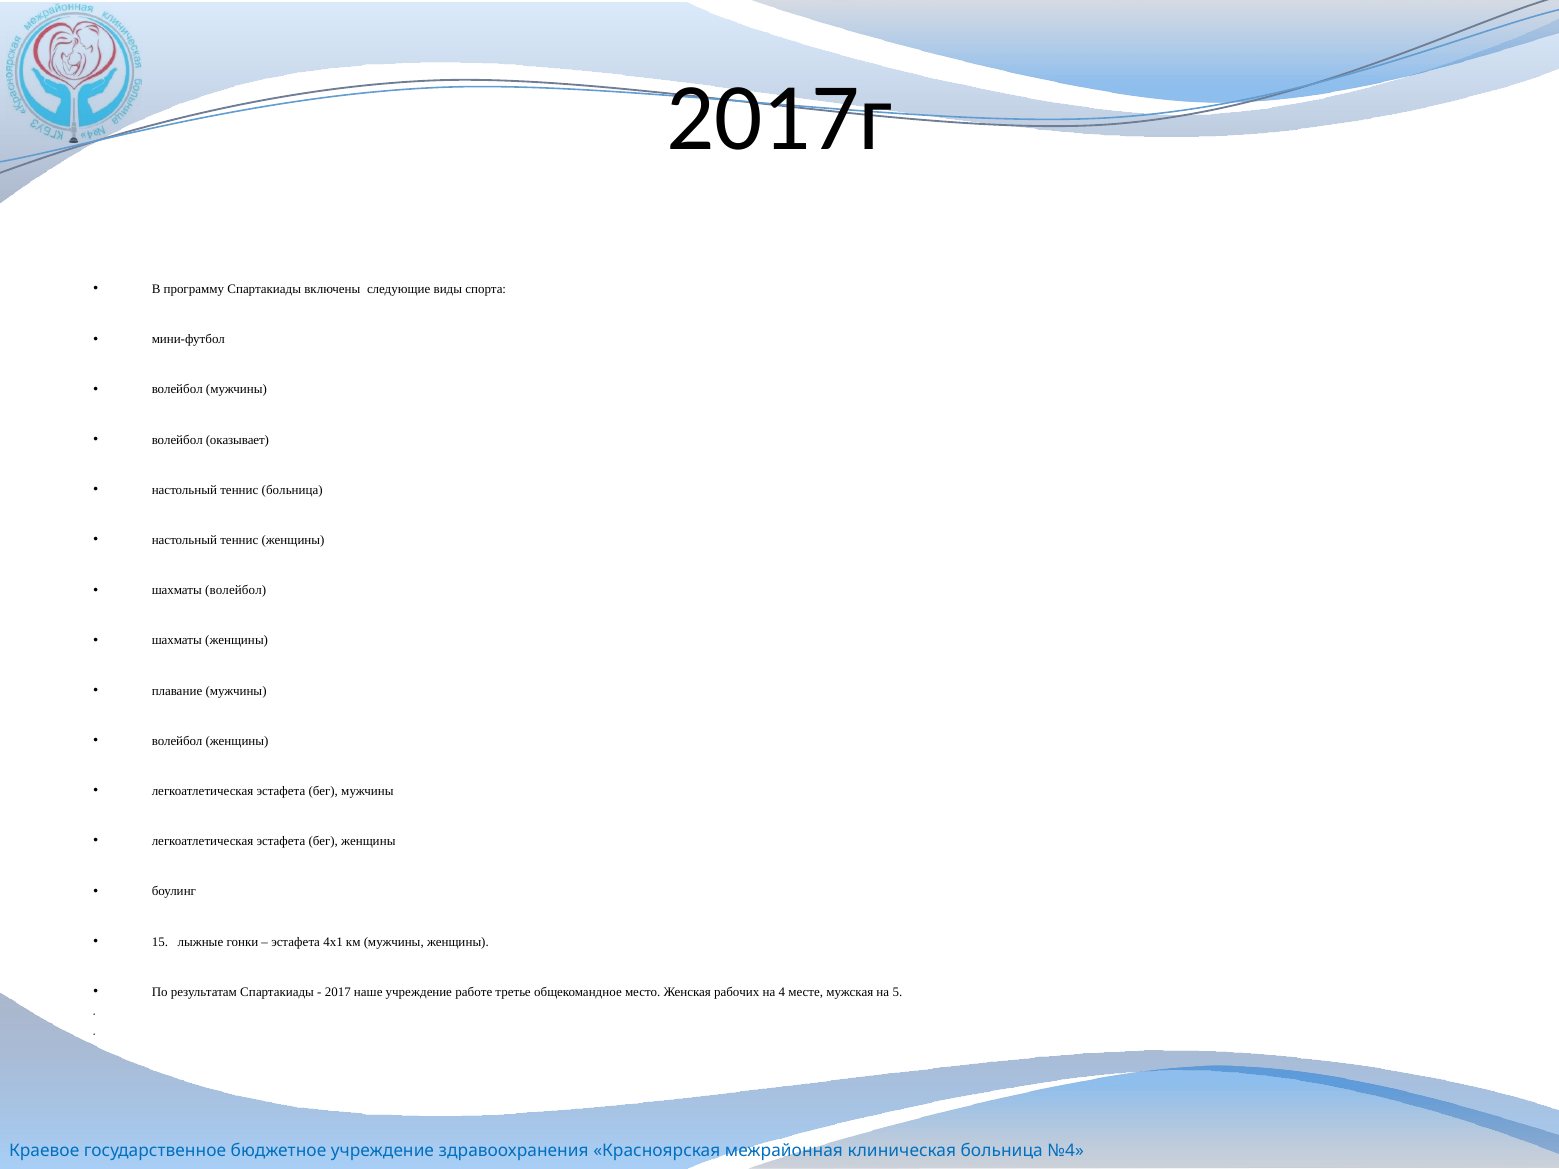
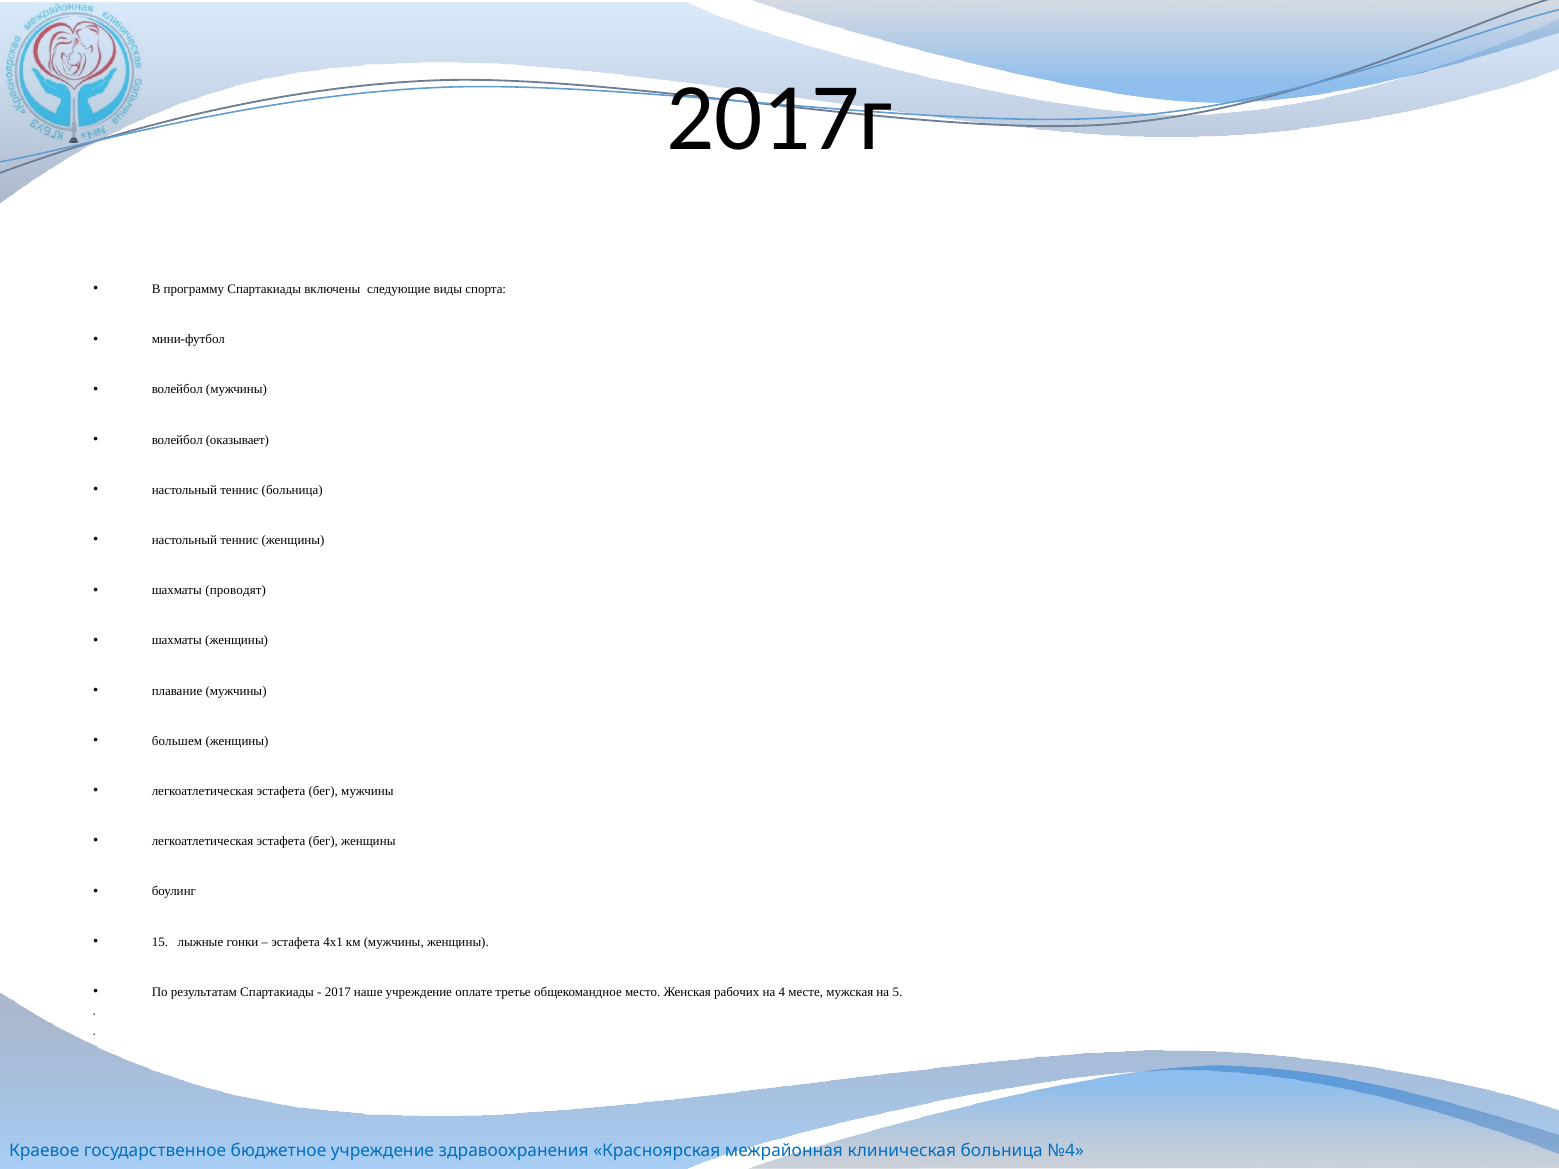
шахматы волейбол: волейбол -> проводят
волейбол at (177, 741): волейбол -> большем
работе: работе -> оплате
